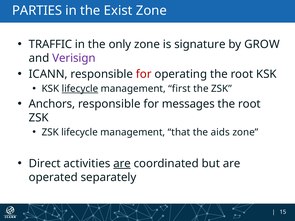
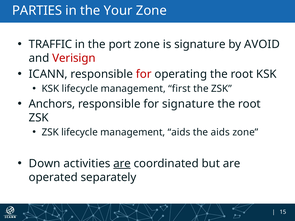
Exist: Exist -> Your
only: only -> port
GROW: GROW -> AVOID
Verisign colour: purple -> red
lifecycle at (80, 89) underline: present -> none
for messages: messages -> signature
management that: that -> aids
Direct: Direct -> Down
